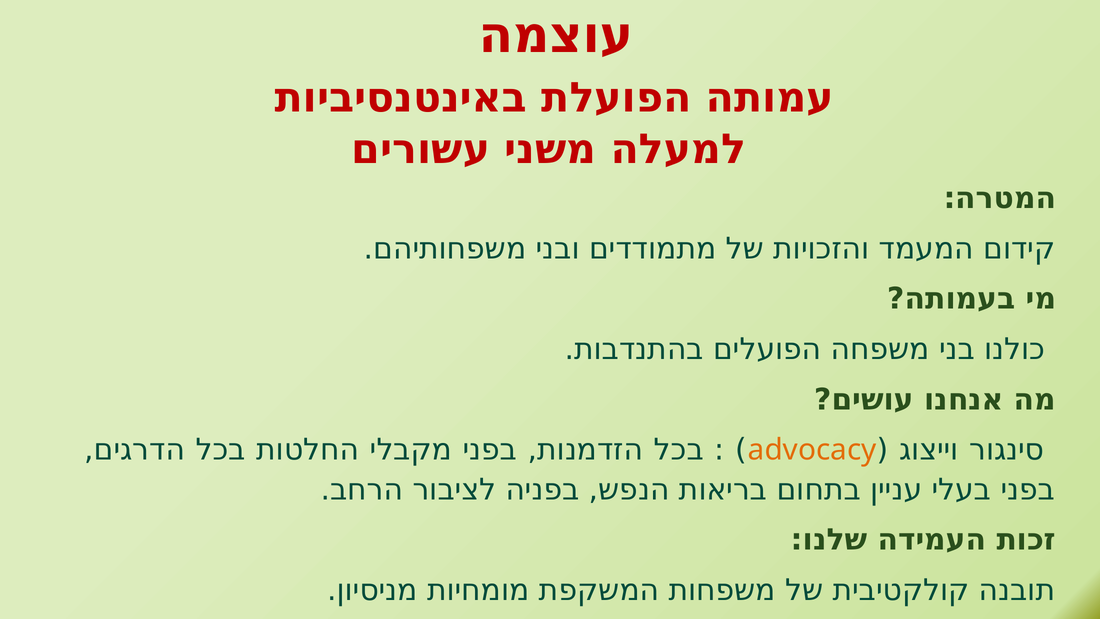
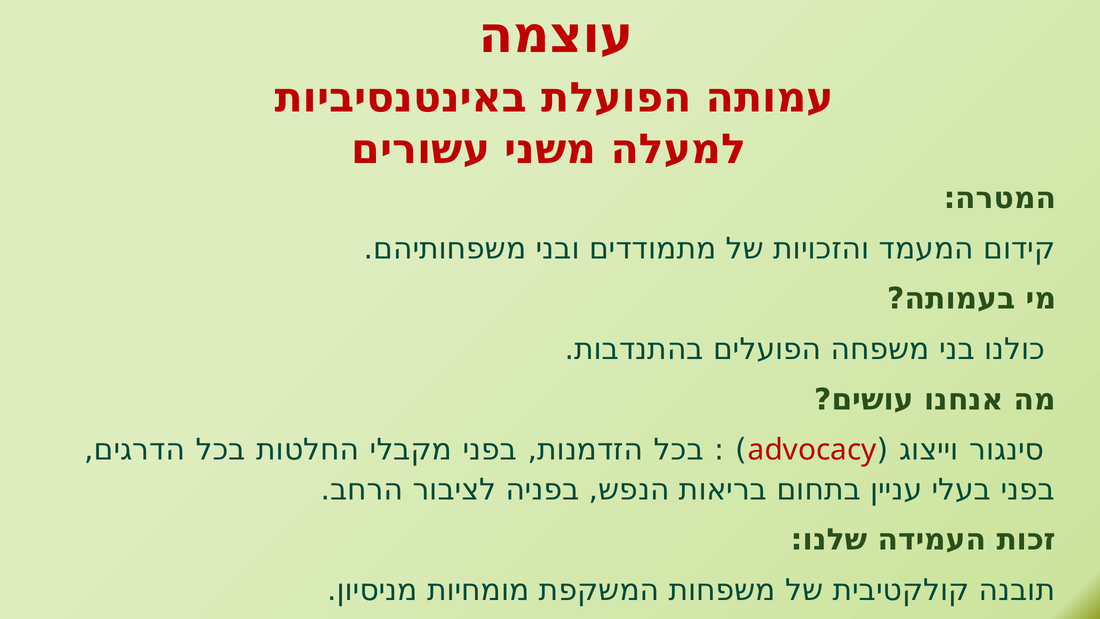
advocacy colour: orange -> red
